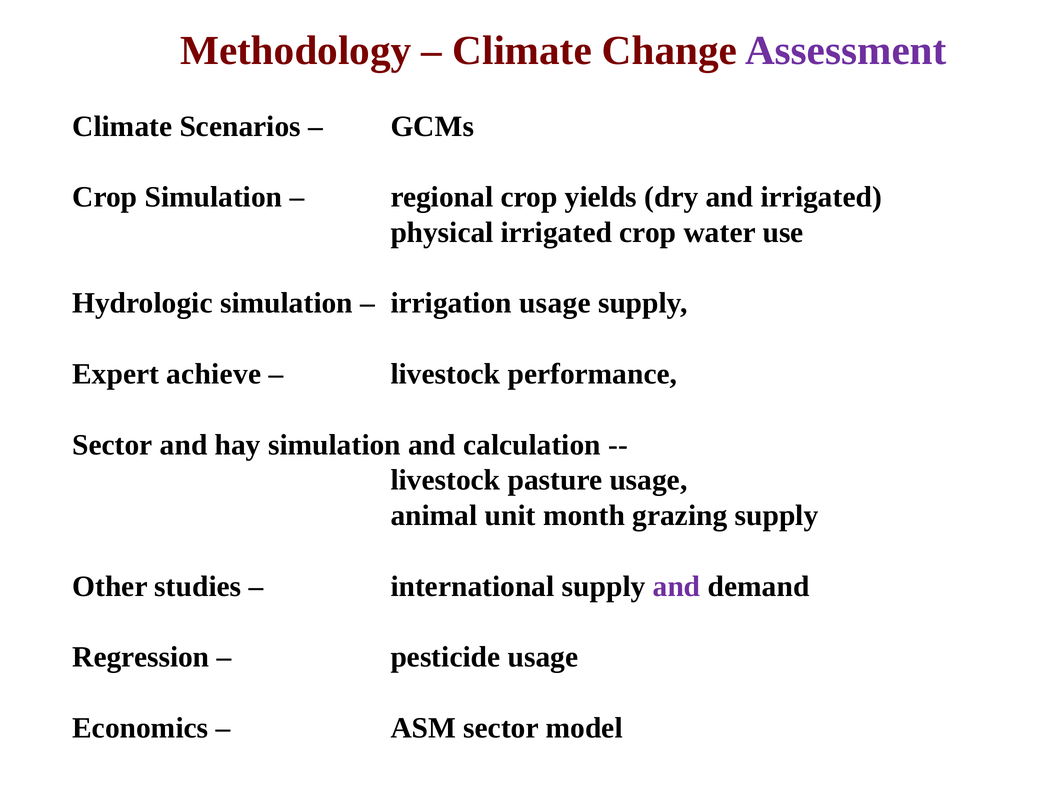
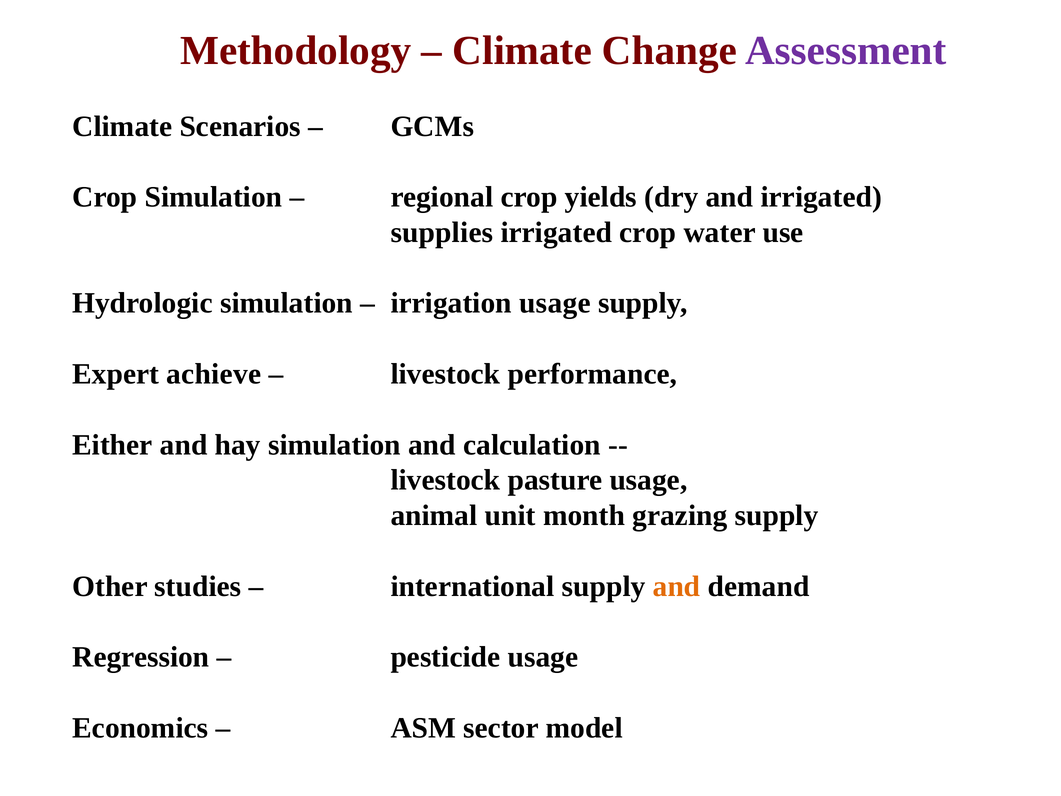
physical: physical -> supplies
Sector at (112, 445): Sector -> Either
and at (677, 586) colour: purple -> orange
